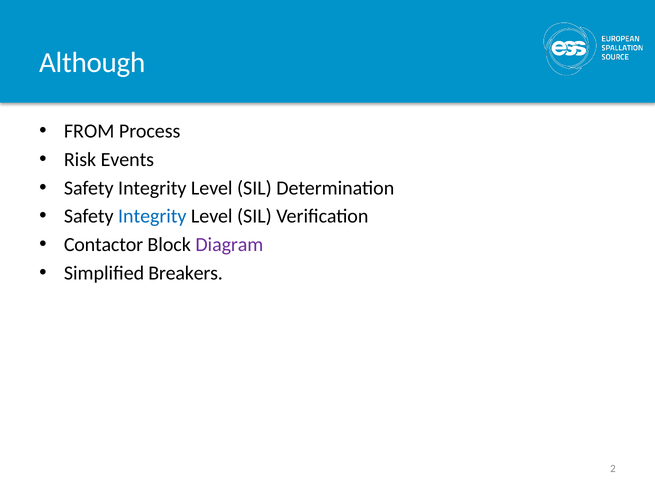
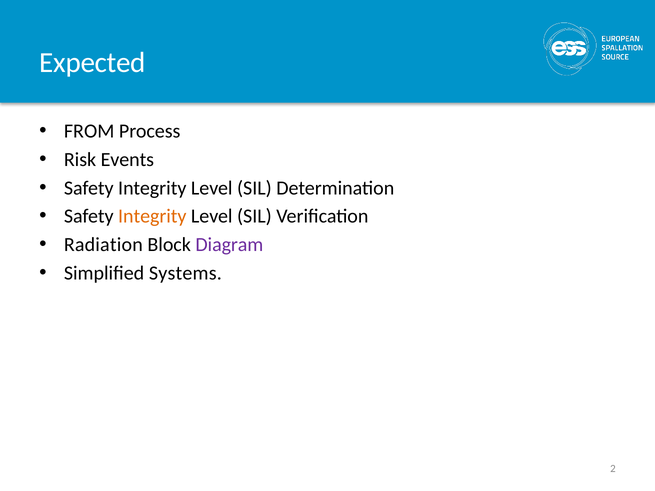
Although: Although -> Expected
Integrity at (152, 216) colour: blue -> orange
Contactor: Contactor -> Radiation
Breakers: Breakers -> Systems
